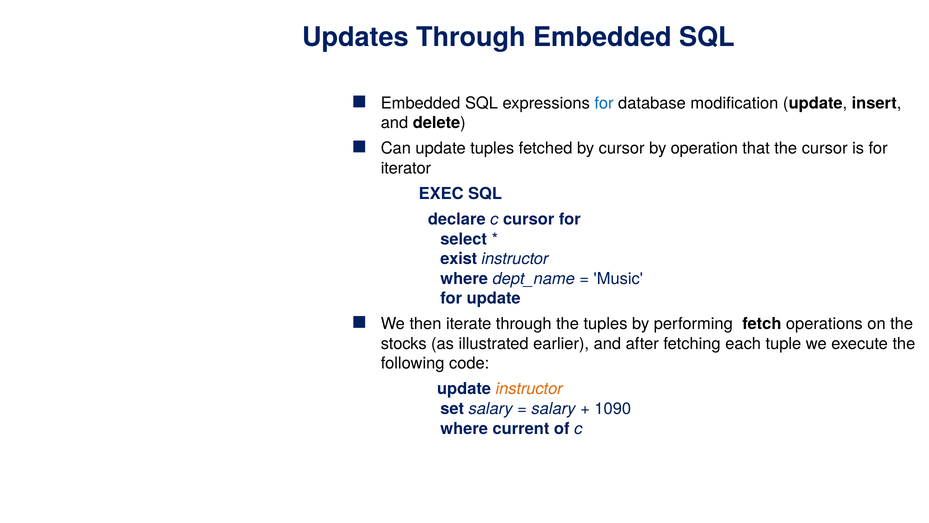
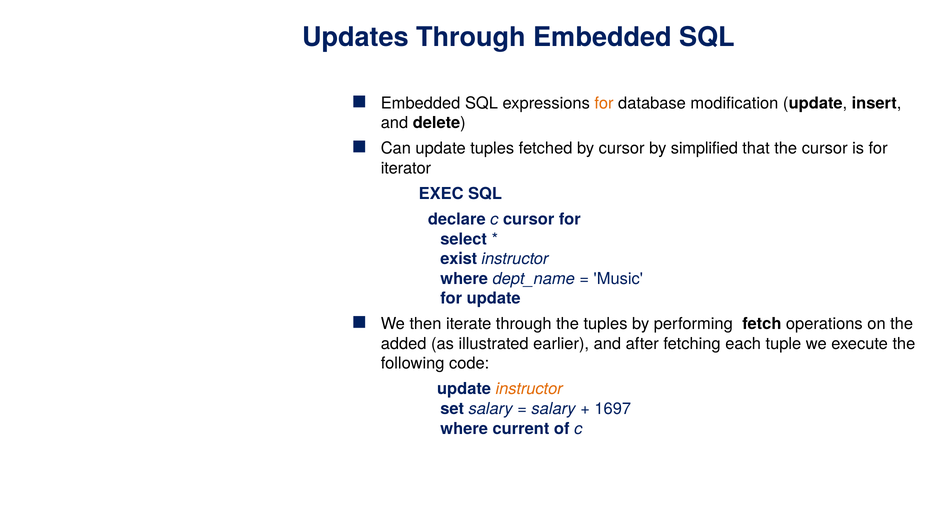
for at (604, 103) colour: blue -> orange
operation: operation -> simplified
stocks: stocks -> added
1090: 1090 -> 1697
